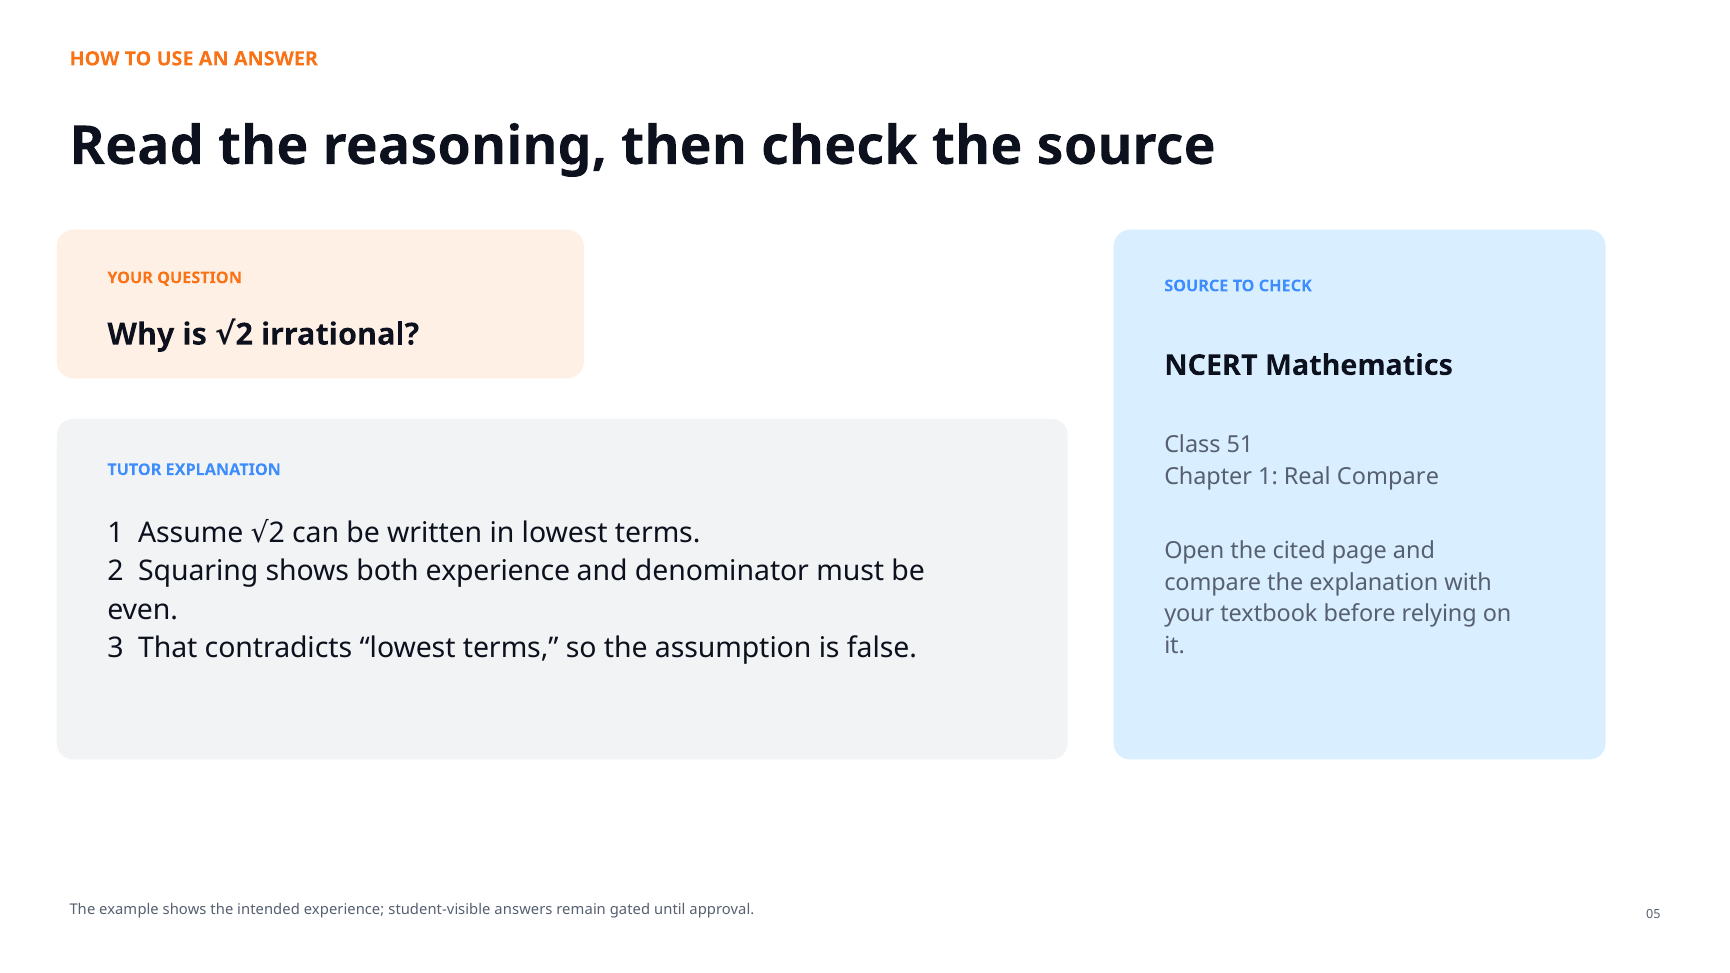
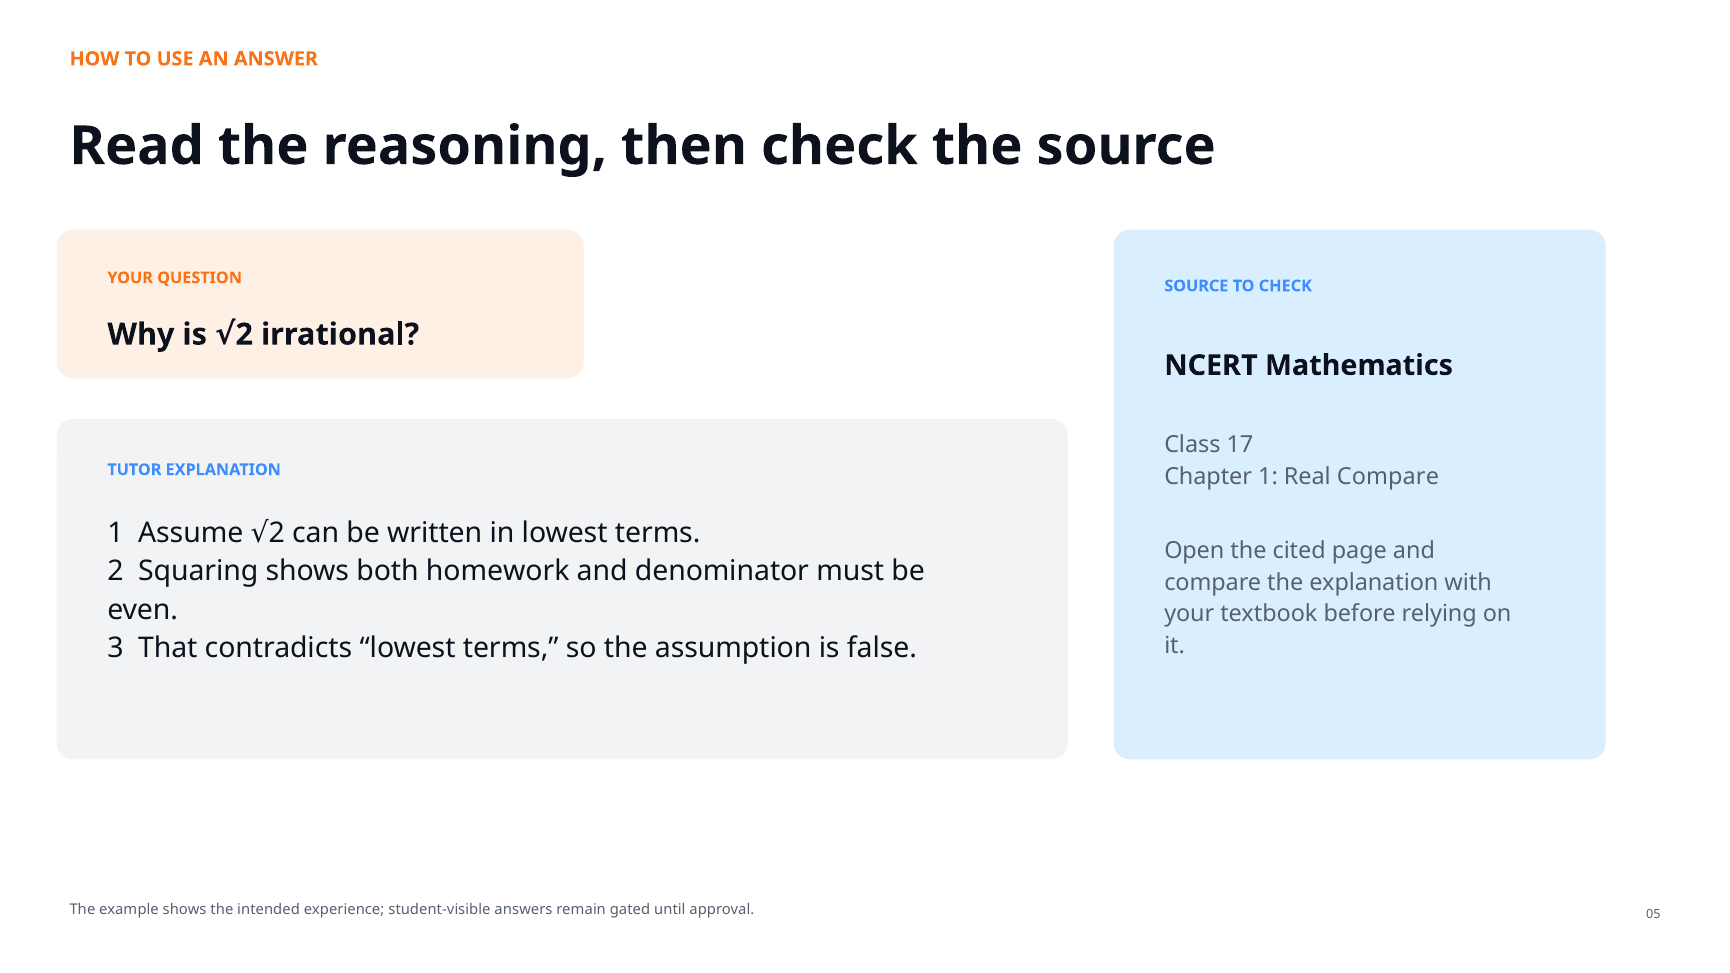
51: 51 -> 17
both experience: experience -> homework
